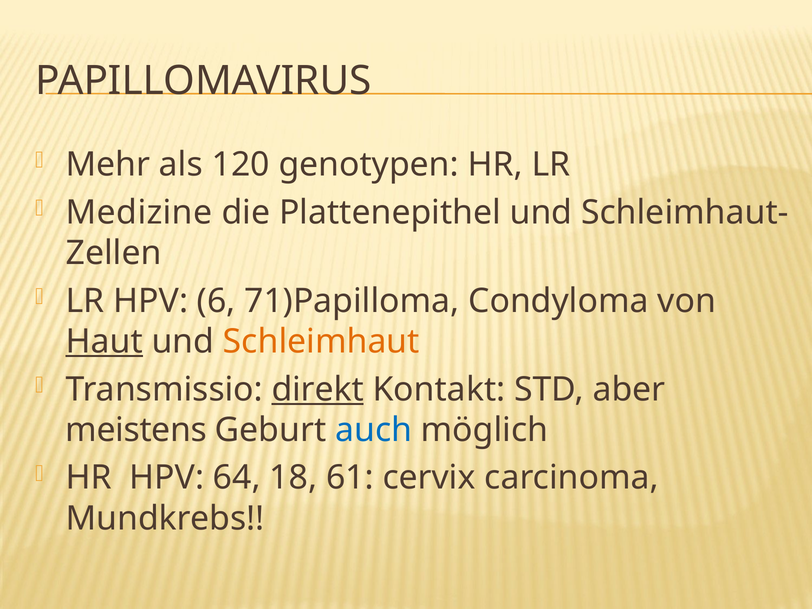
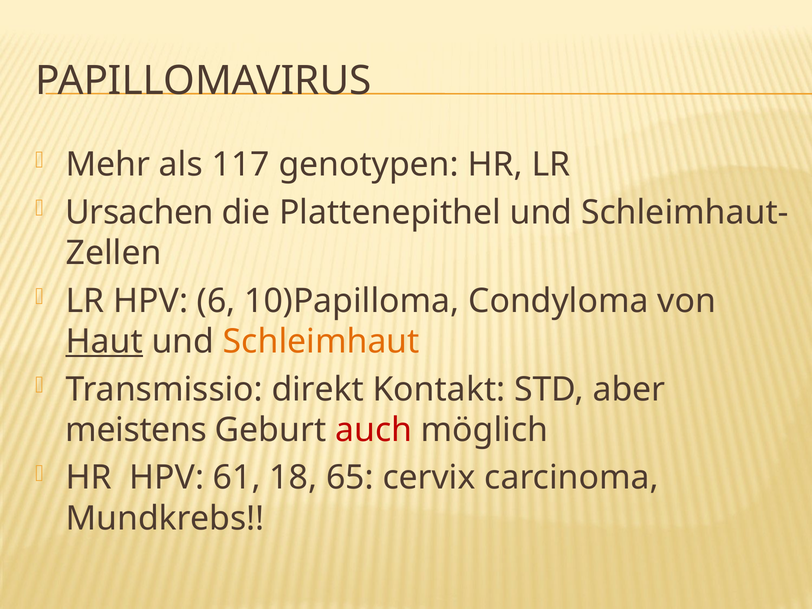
120: 120 -> 117
Medizine: Medizine -> Ursachen
71)Papilloma: 71)Papilloma -> 10)Papilloma
direkt underline: present -> none
auch colour: blue -> red
64: 64 -> 61
61: 61 -> 65
